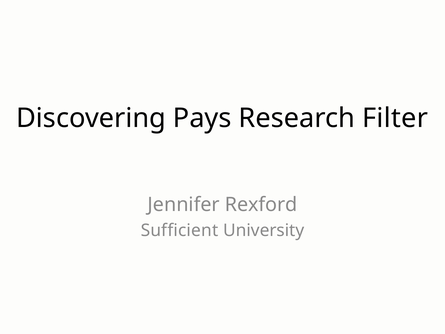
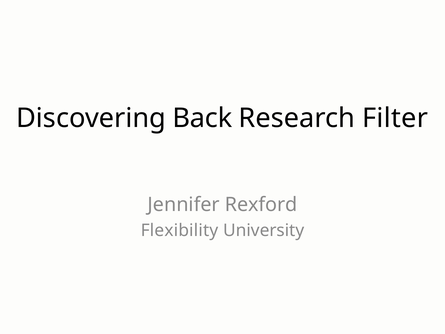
Pays: Pays -> Back
Sufficient: Sufficient -> Flexibility
